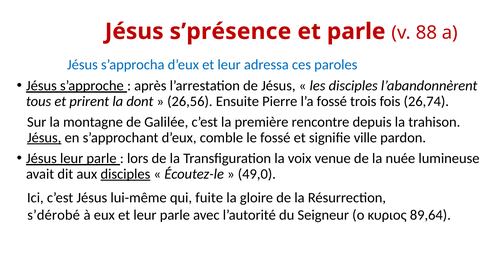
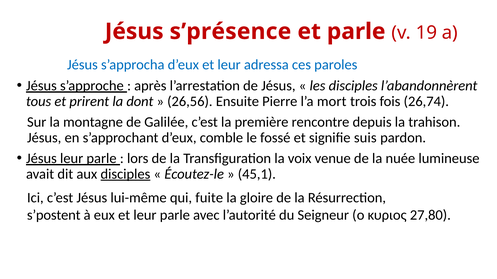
88: 88 -> 19
l’a fossé: fossé -> mort
Jésus at (44, 138) underline: present -> none
ville: ville -> suis
49,0: 49,0 -> 45,1
s’dérobé: s’dérobé -> s’postent
89,64: 89,64 -> 27,80
